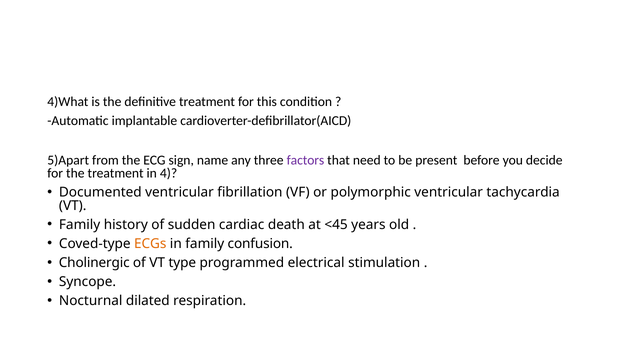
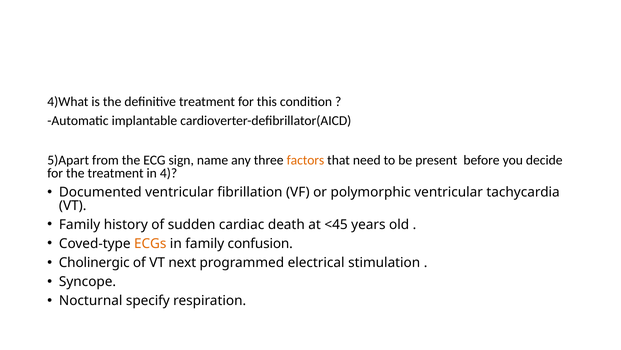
factors colour: purple -> orange
type: type -> next
dilated: dilated -> specify
